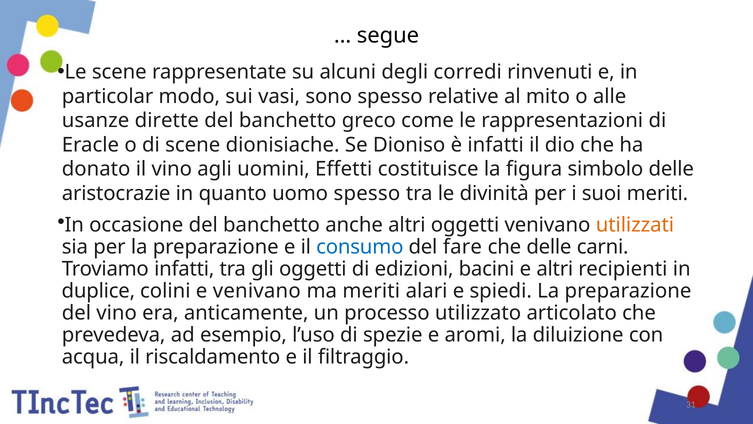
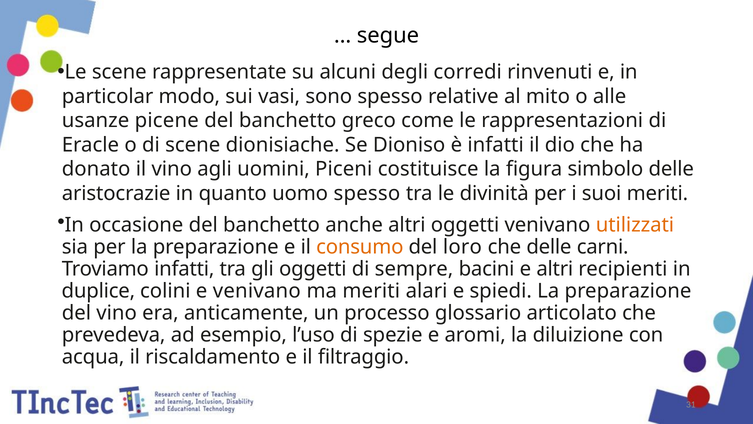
dirette: dirette -> picene
Effetti: Effetti -> Piceni
consumo colour: blue -> orange
fare: fare -> loro
edizioni: edizioni -> sempre
utilizzato: utilizzato -> glossario
